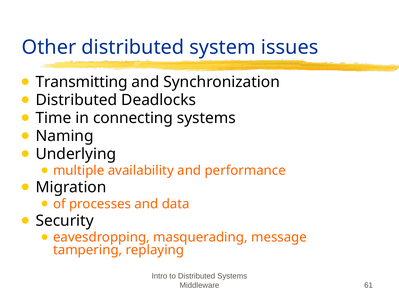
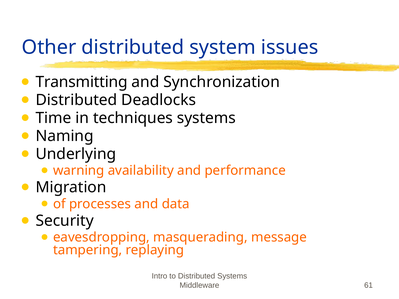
connecting: connecting -> techniques
multiple: multiple -> warning
